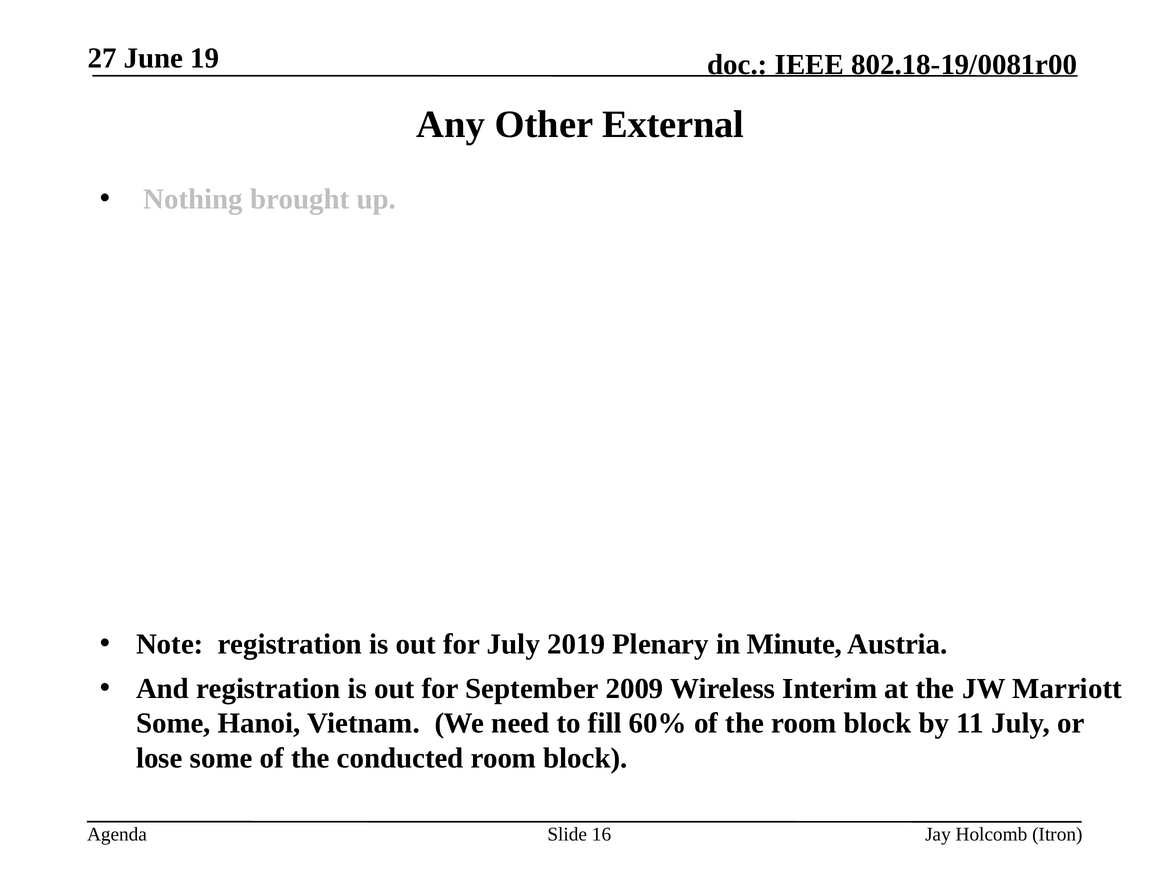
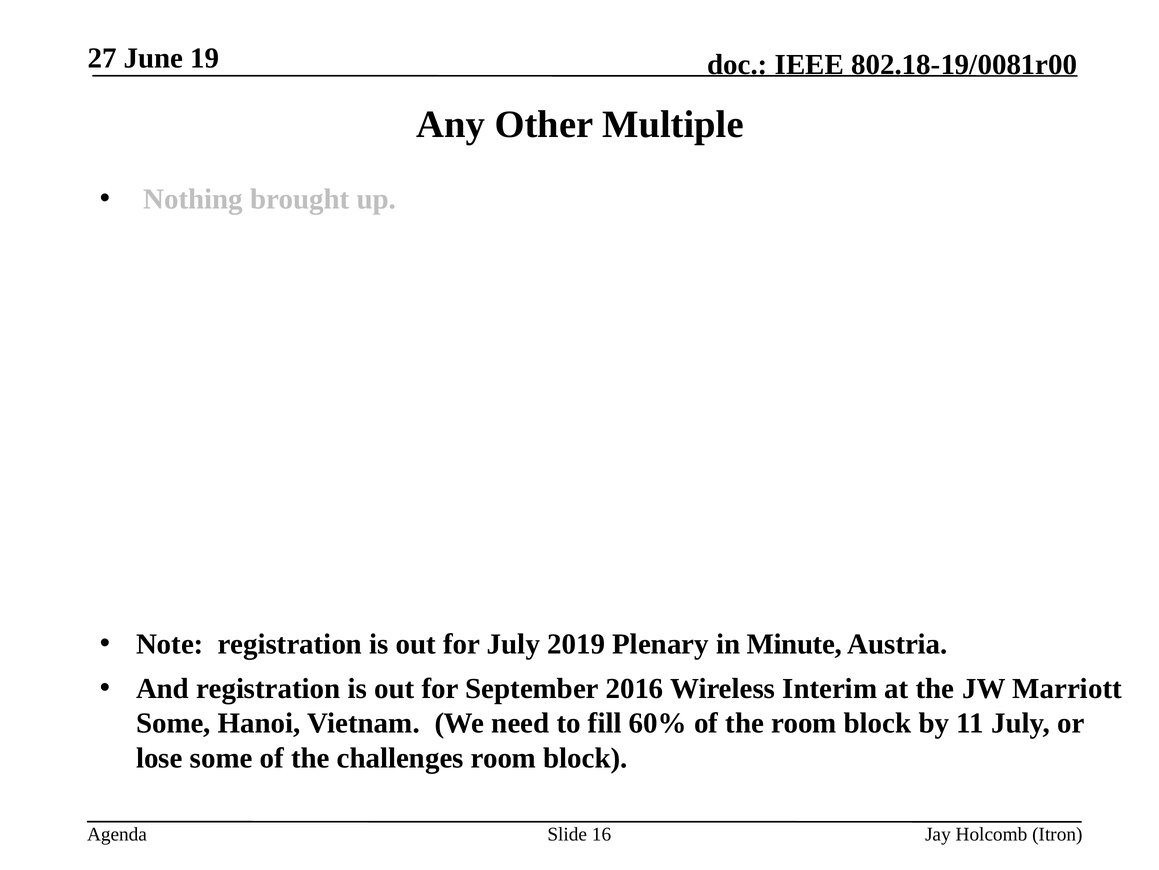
External: External -> Multiple
2009: 2009 -> 2016
conducted: conducted -> challenges
